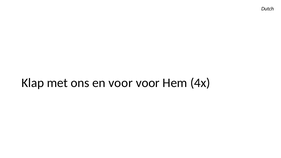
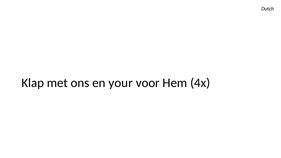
en voor: voor -> your
